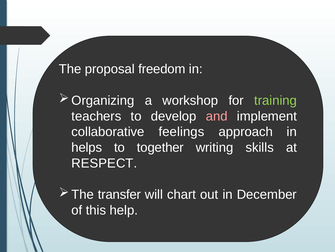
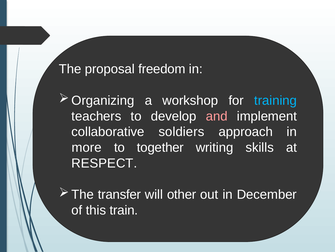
training colour: light green -> light blue
feelings: feelings -> soldiers
helps: helps -> more
chart: chart -> other
help: help -> train
